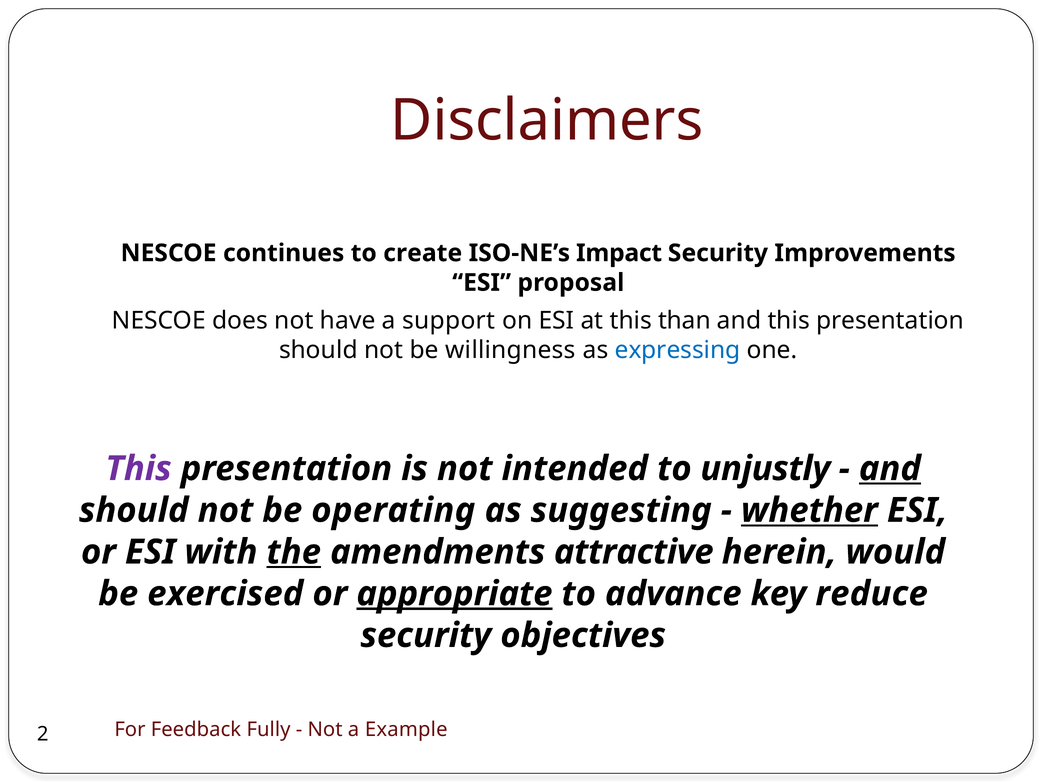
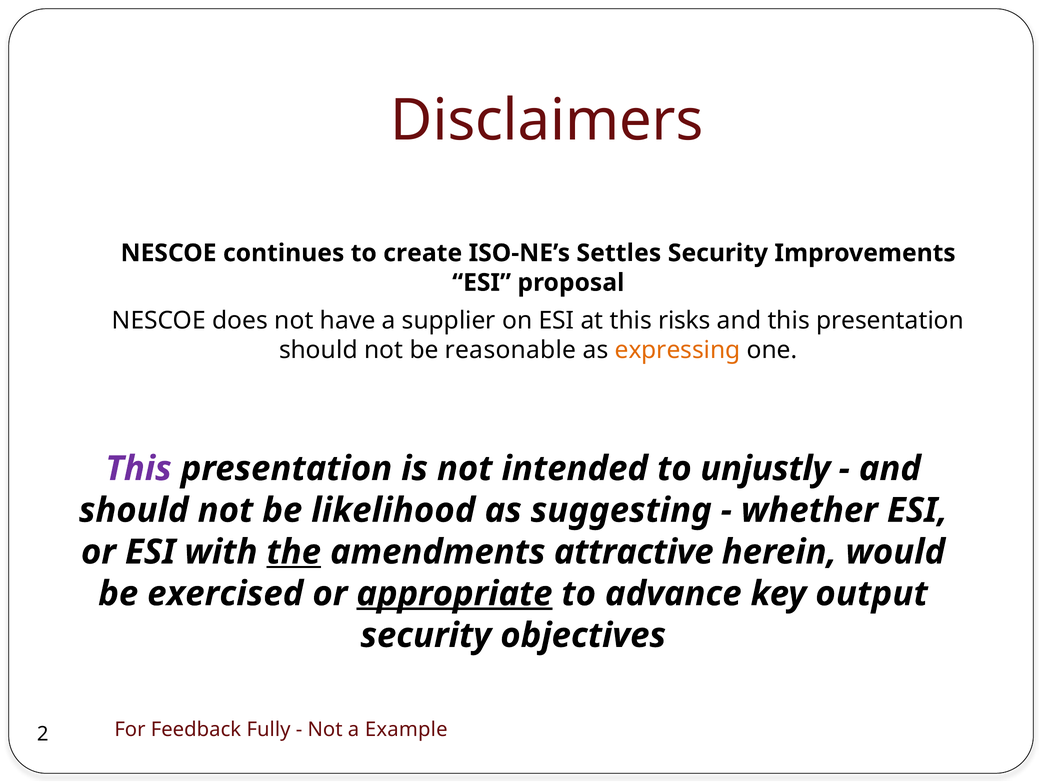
Impact: Impact -> Settles
support: support -> supplier
than: than -> risks
willingness: willingness -> reasonable
expressing colour: blue -> orange
and at (890, 468) underline: present -> none
operating: operating -> likelihood
whether underline: present -> none
reduce: reduce -> output
